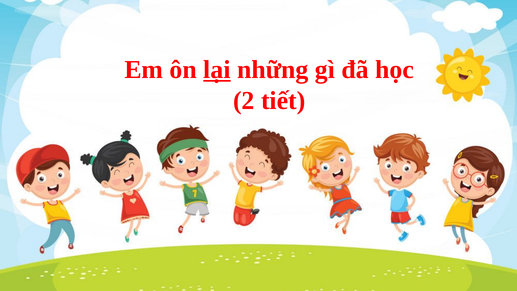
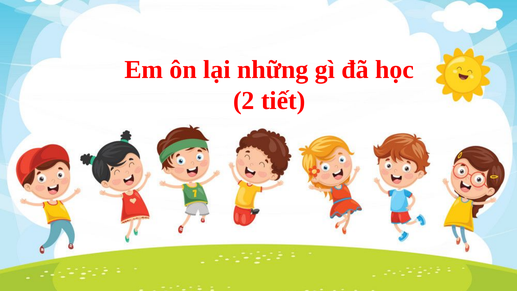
lại underline: present -> none
